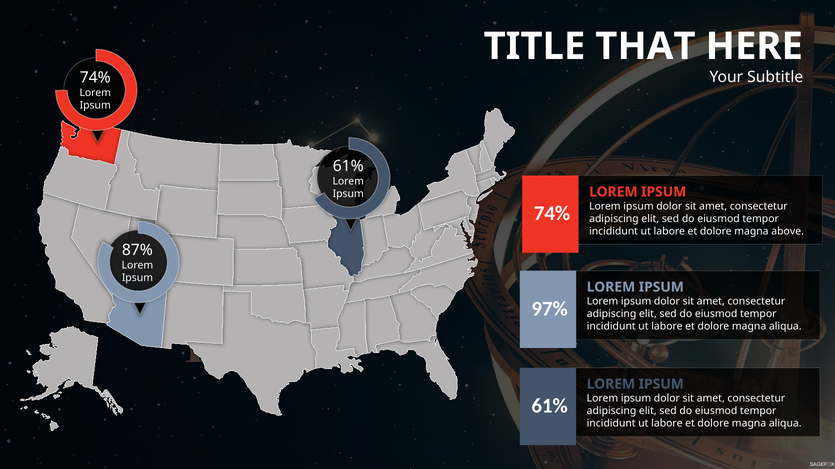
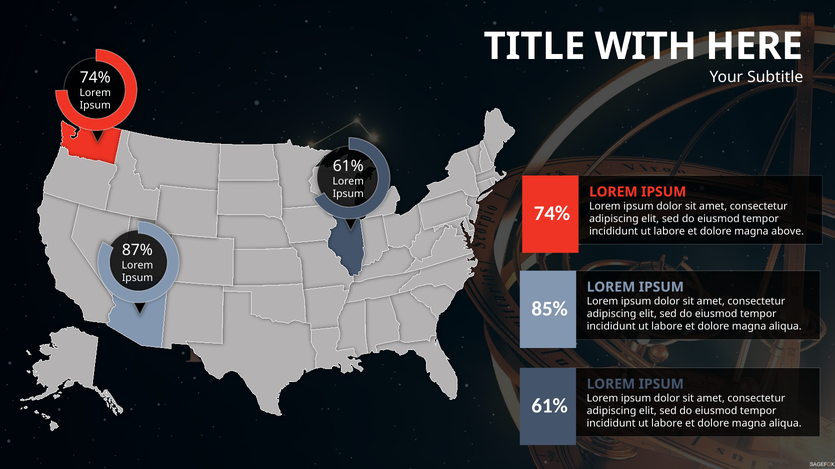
THAT: THAT -> WITH
97%: 97% -> 85%
